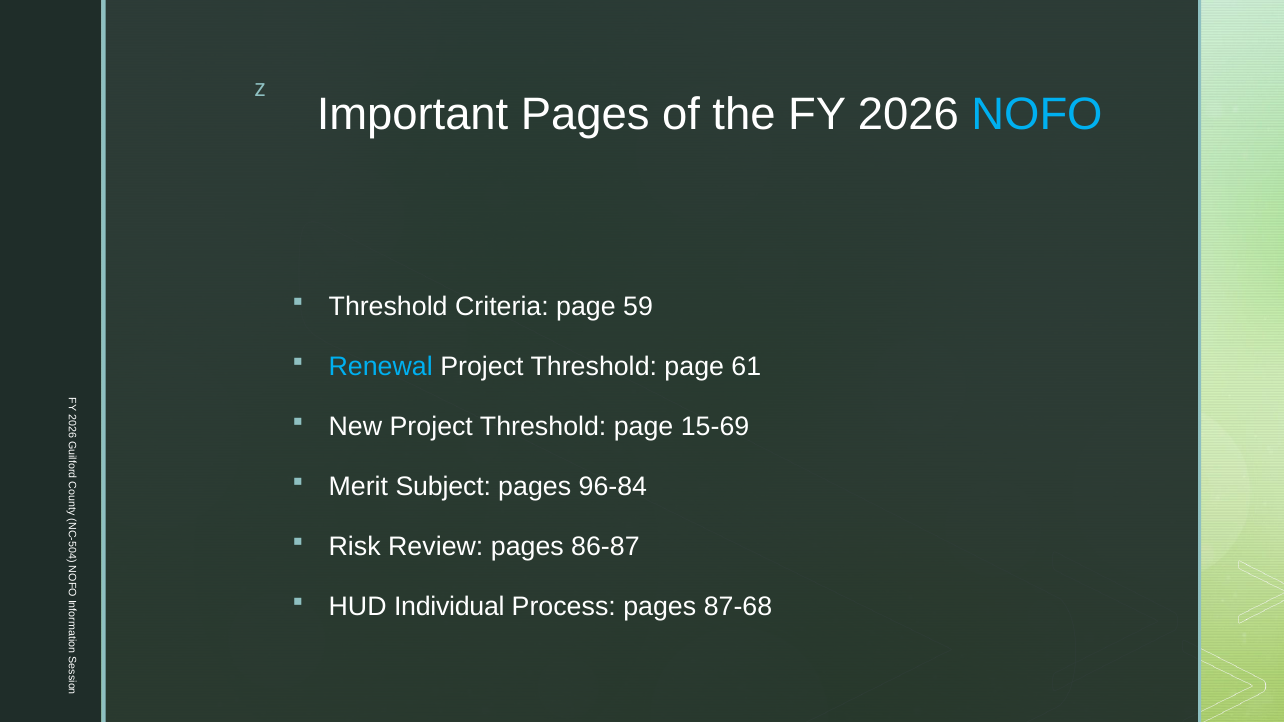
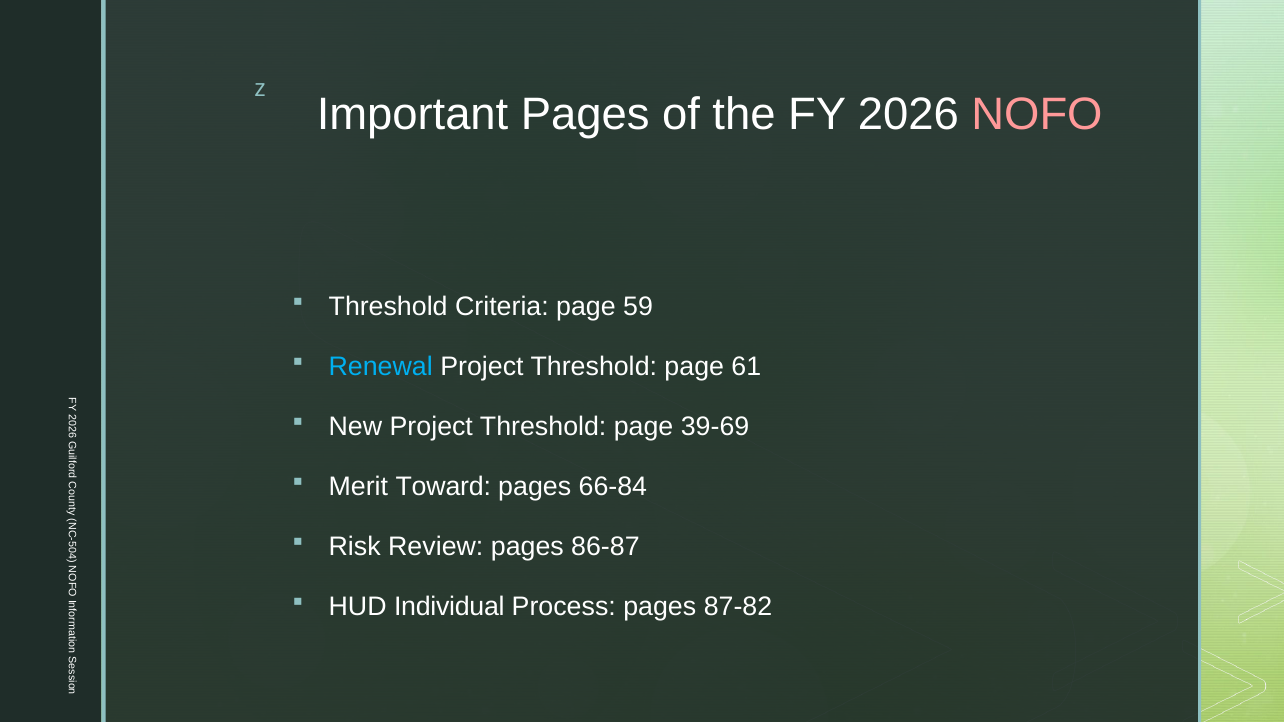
NOFO colour: light blue -> pink
15-69: 15-69 -> 39-69
Subject: Subject -> Toward
96-84: 96-84 -> 66-84
87-68: 87-68 -> 87-82
